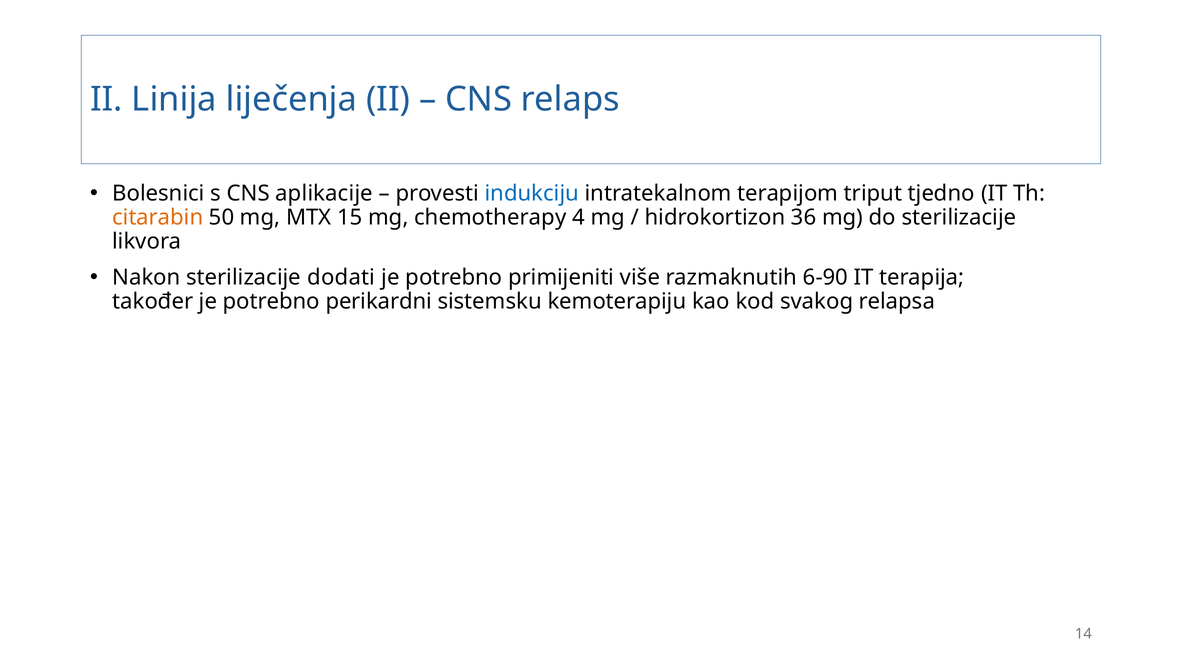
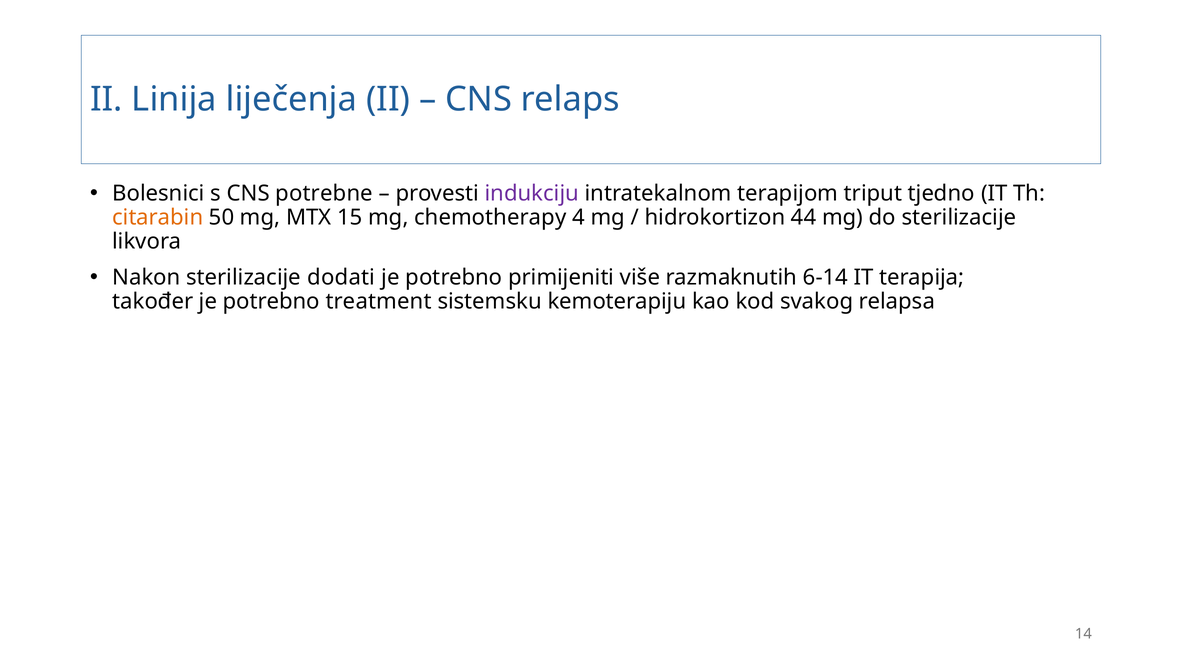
aplikacije: aplikacije -> potrebne
indukciju colour: blue -> purple
36: 36 -> 44
6-90: 6-90 -> 6-14
perikardni: perikardni -> treatment
